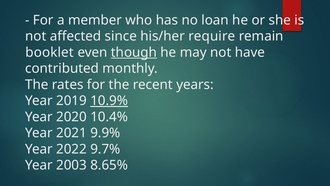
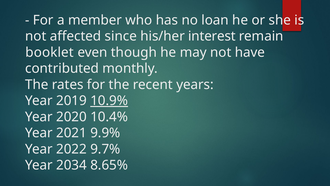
require: require -> interest
though underline: present -> none
2003: 2003 -> 2034
